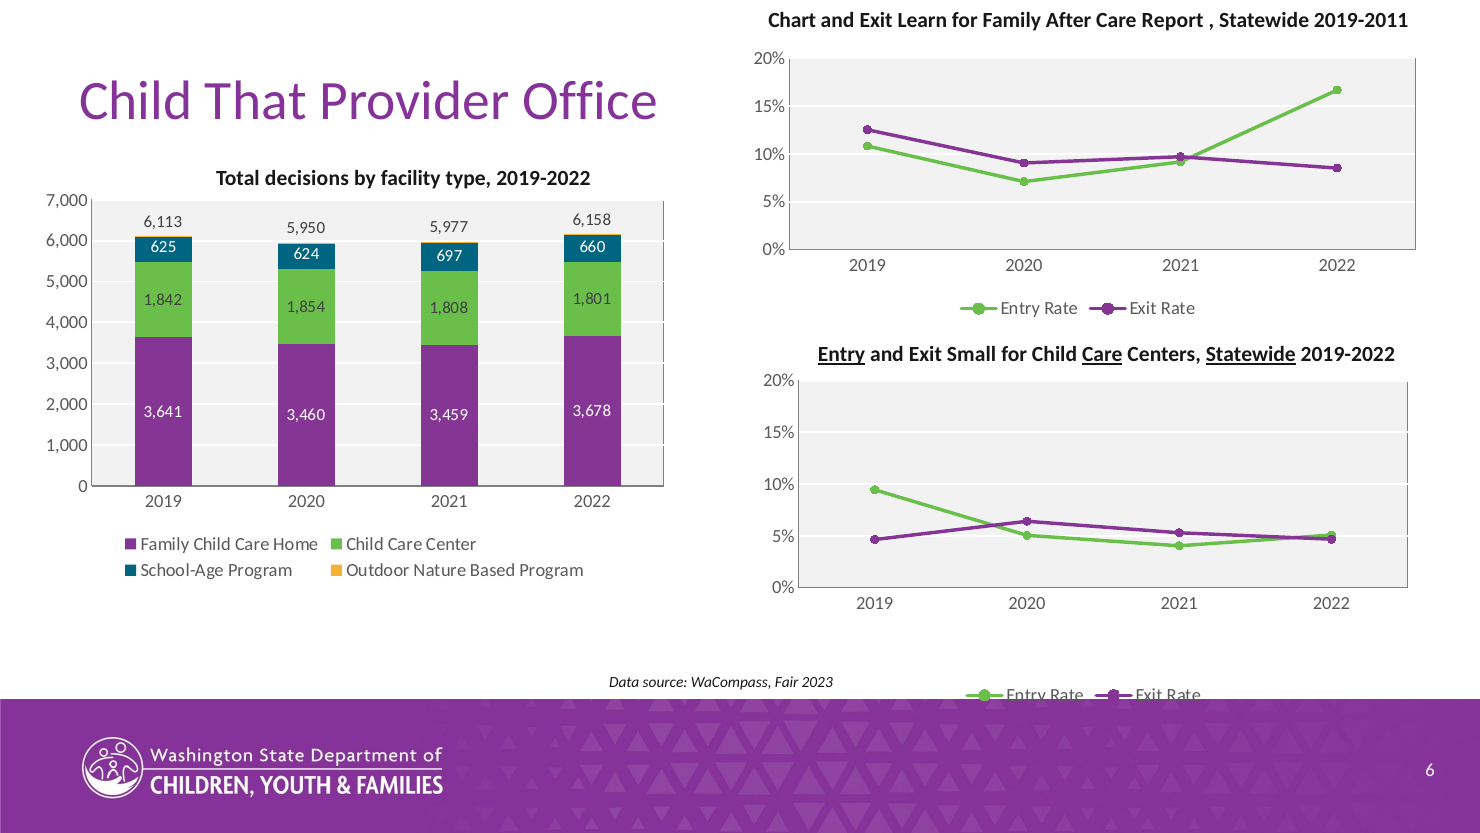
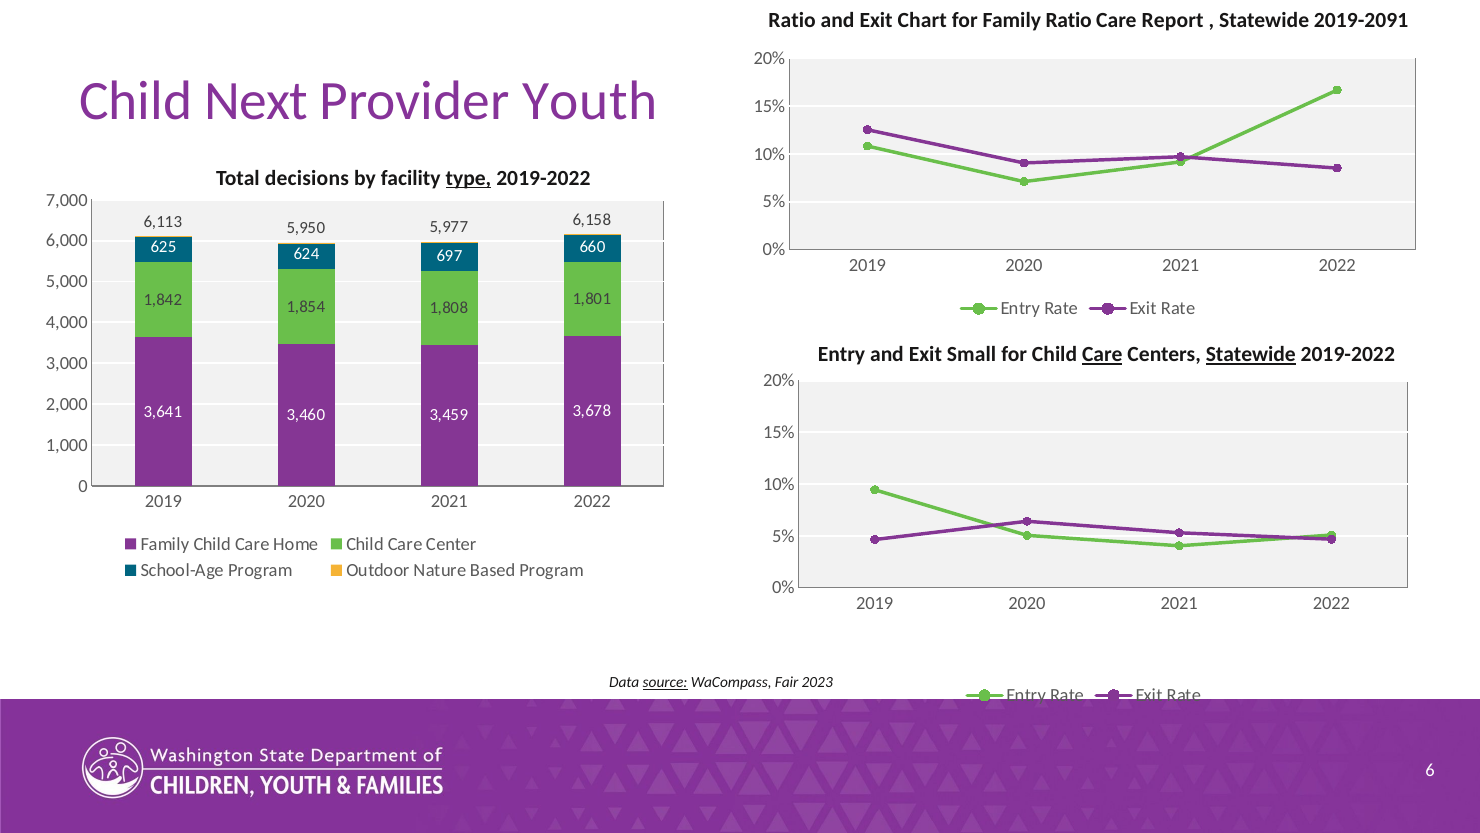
Chart at (792, 20): Chart -> Ratio
Learn: Learn -> Chart
Family After: After -> Ratio
2019-2011: 2019-2011 -> 2019-2091
That: That -> Next
Office: Office -> Youth
type underline: none -> present
Entry at (841, 354) underline: present -> none
source underline: none -> present
